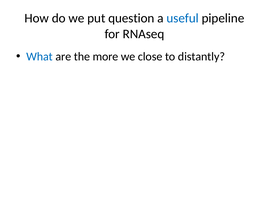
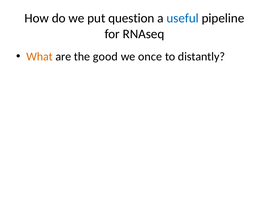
What colour: blue -> orange
more: more -> good
close: close -> once
